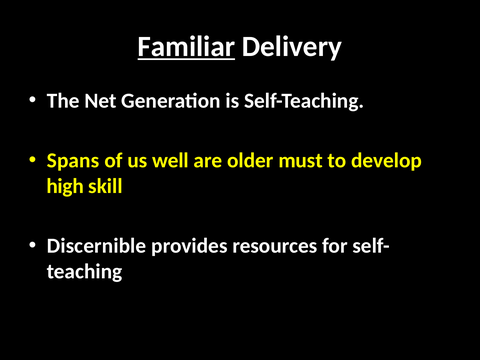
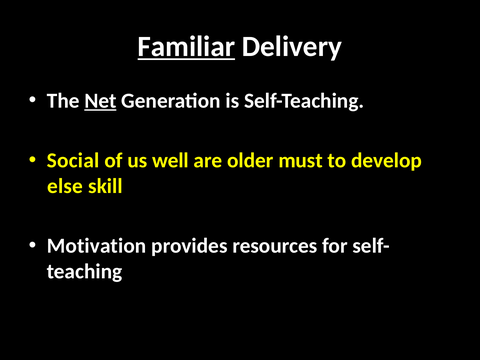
Net underline: none -> present
Spans: Spans -> Social
high: high -> else
Discernible: Discernible -> Motivation
